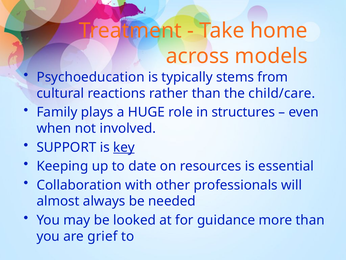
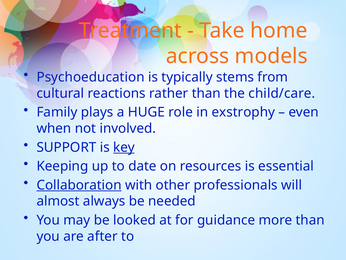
structures: structures -> exstrophy
Collaboration underline: none -> present
grief: grief -> after
